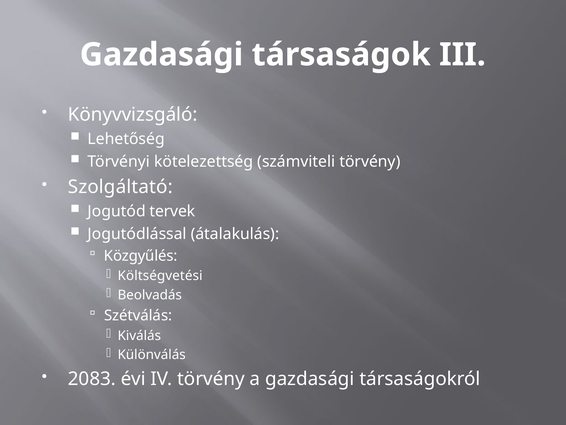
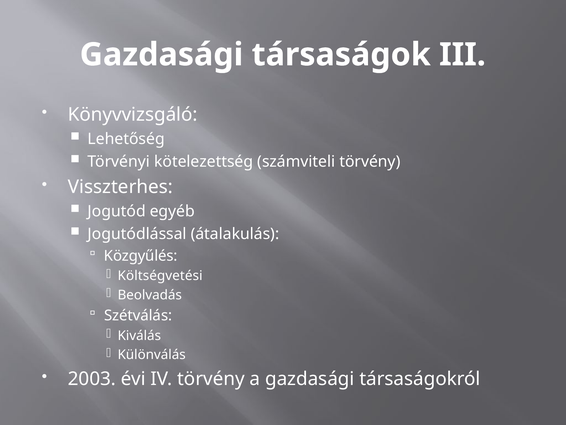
Szolgáltató: Szolgáltató -> Visszterhes
tervek: tervek -> egyéb
2083: 2083 -> 2003
